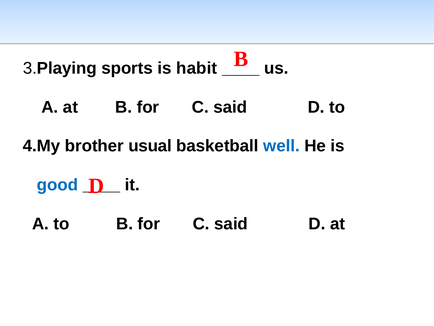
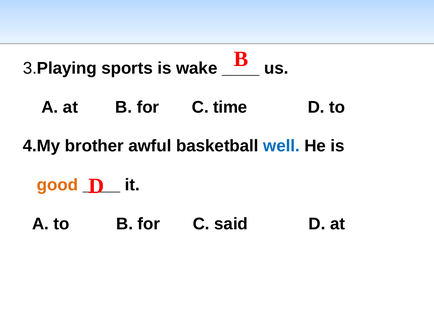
habit: habit -> wake
said at (230, 107): said -> time
usual: usual -> awful
good colour: blue -> orange
